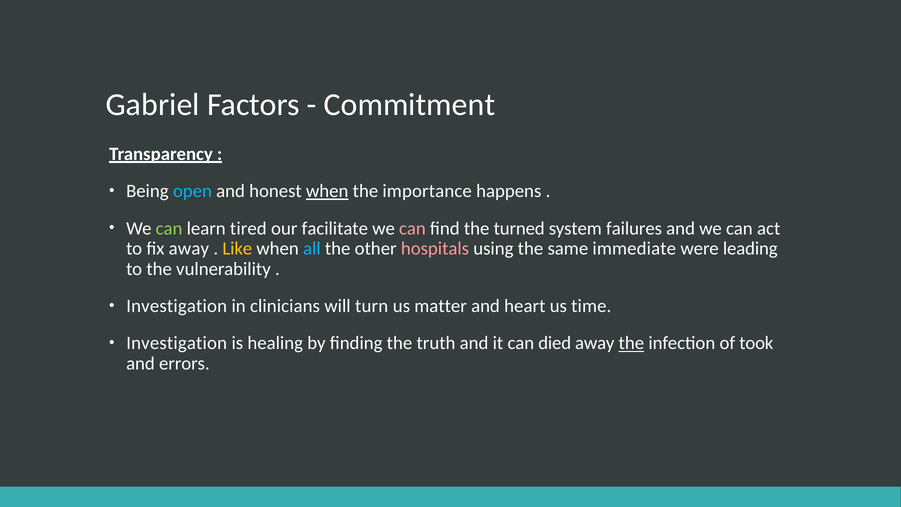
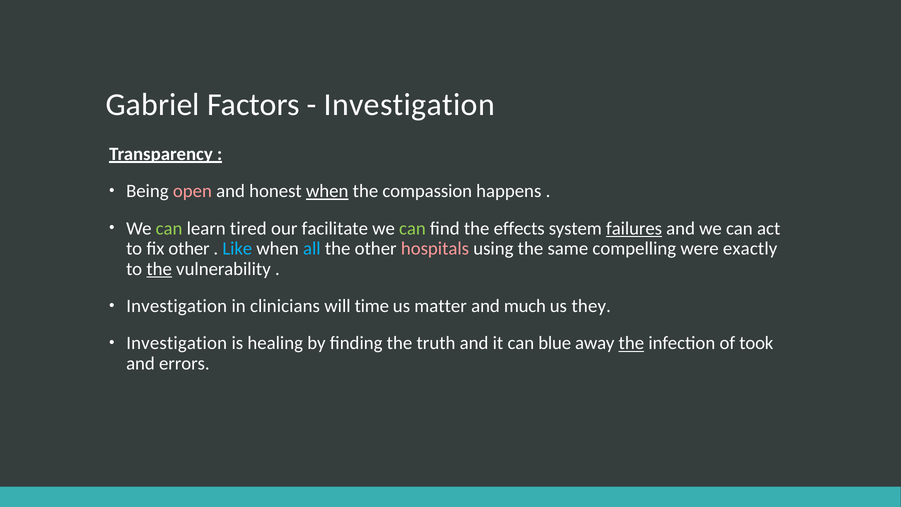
Commitment at (409, 105): Commitment -> Investigation
open colour: light blue -> pink
importance: importance -> compassion
can at (412, 228) colour: pink -> light green
turned: turned -> effects
failures underline: none -> present
fix away: away -> other
Like colour: yellow -> light blue
immediate: immediate -> compelling
leading: leading -> exactly
the at (159, 269) underline: none -> present
turn: turn -> time
heart: heart -> much
time: time -> they
died: died -> blue
